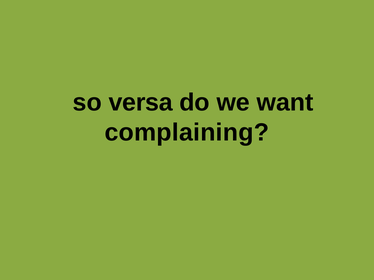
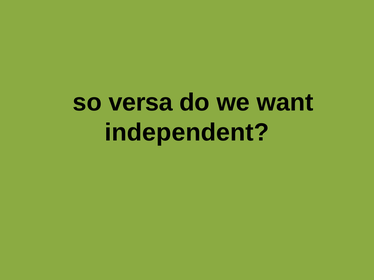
complaining: complaining -> independent
